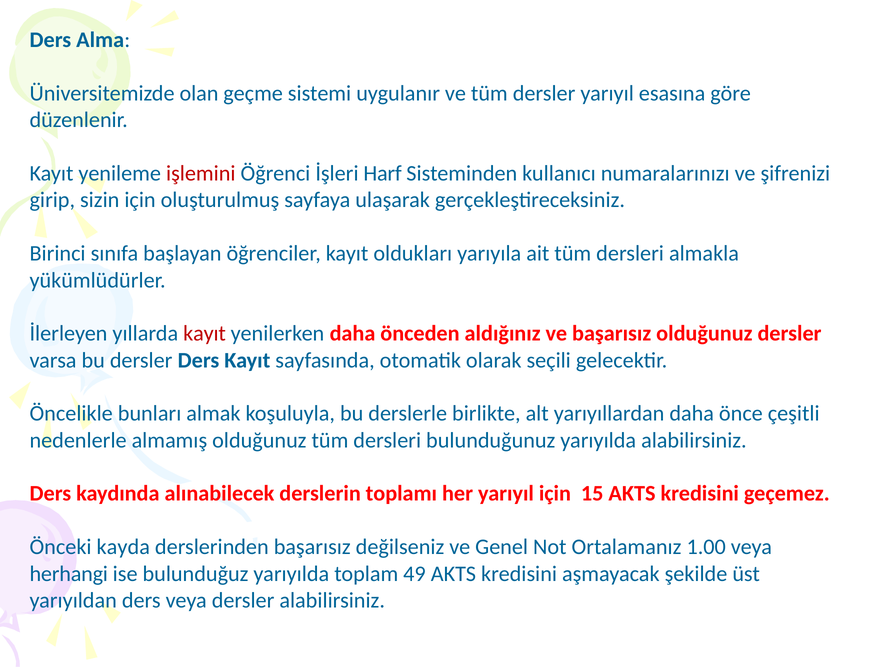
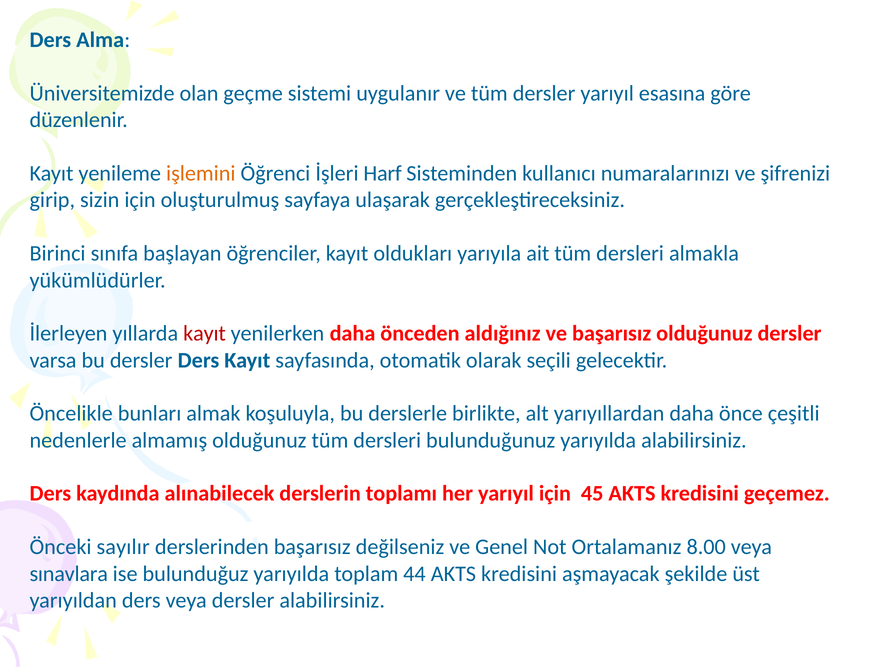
işlemini colour: red -> orange
15: 15 -> 45
kayda: kayda -> sayılır
1.00: 1.00 -> 8.00
herhangi: herhangi -> sınavlara
49: 49 -> 44
